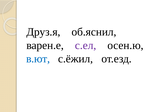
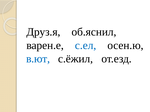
с.ел colour: purple -> blue
